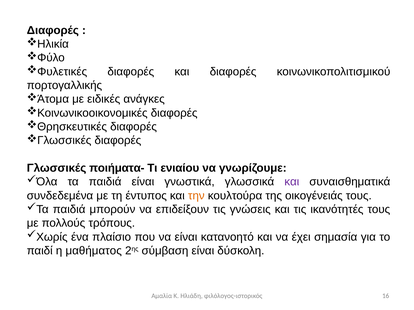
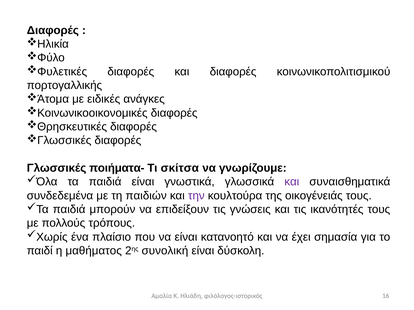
ενιαίου: ενιαίου -> σκίτσα
έντυπος: έντυπος -> παιδιών
την colour: orange -> purple
σύμβαση: σύμβαση -> συνολική
